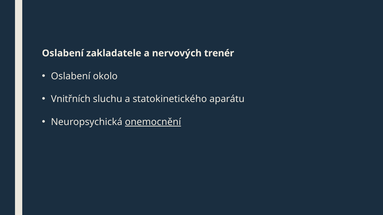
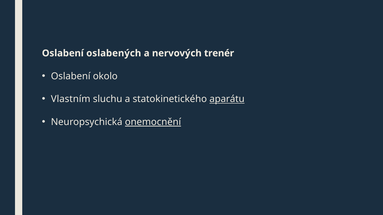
zakladatele: zakladatele -> oslabených
Vnitřních: Vnitřních -> Vlastním
aparátu underline: none -> present
